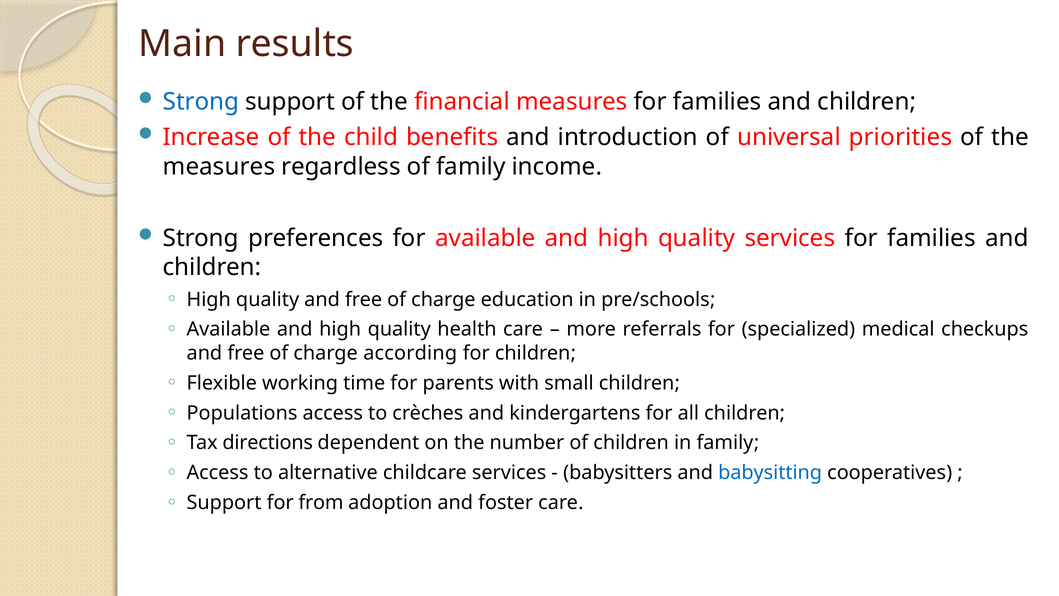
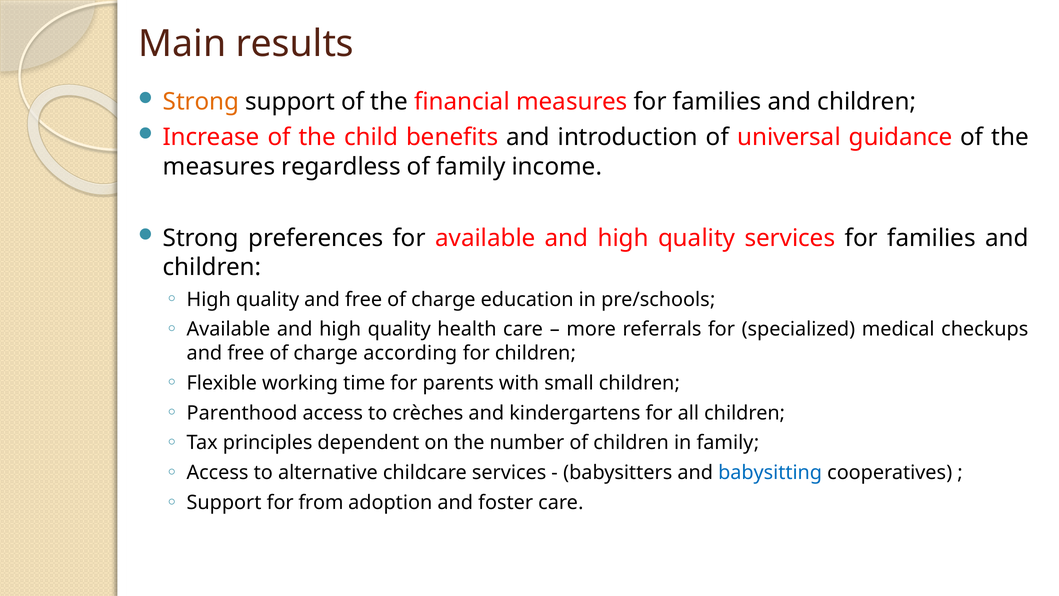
Strong at (201, 102) colour: blue -> orange
priorities: priorities -> guidance
Populations: Populations -> Parenthood
directions: directions -> principles
